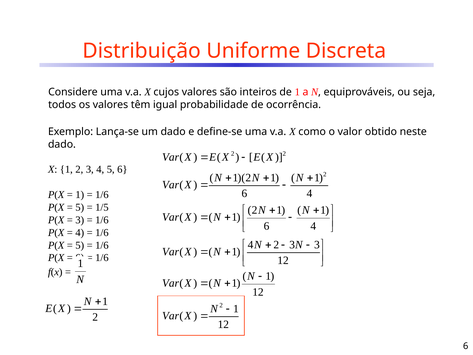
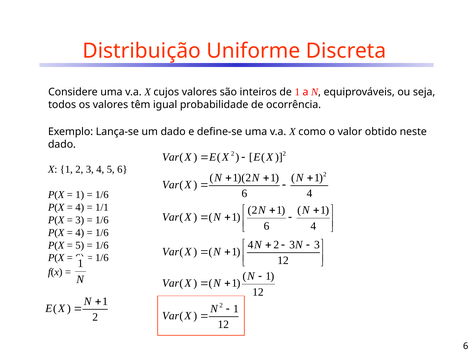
5 at (80, 207): 5 -> 4
1/5: 1/5 -> 1/1
